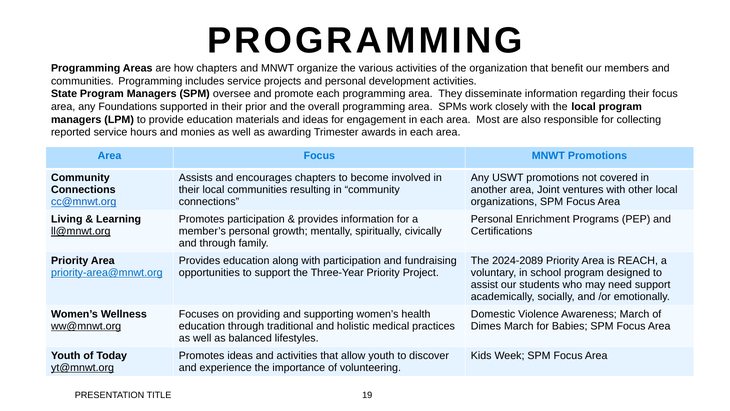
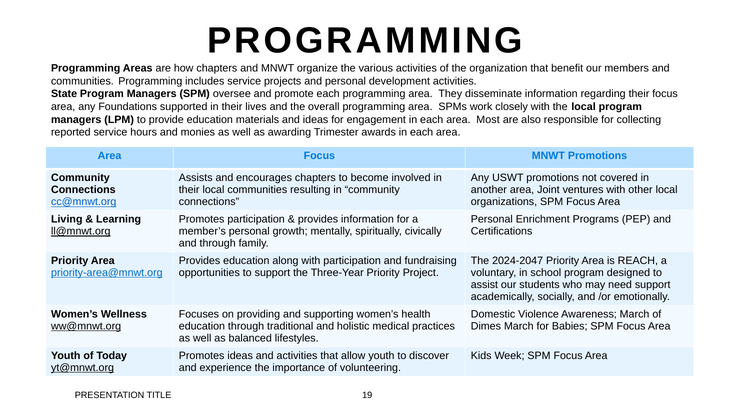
prior: prior -> lives
2024-2089: 2024-2089 -> 2024-2047
